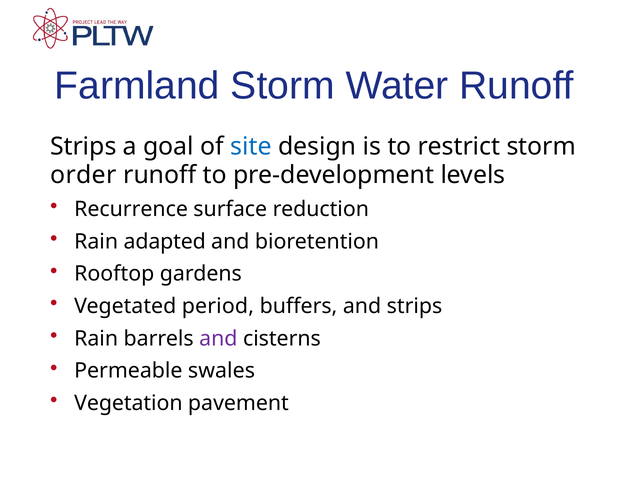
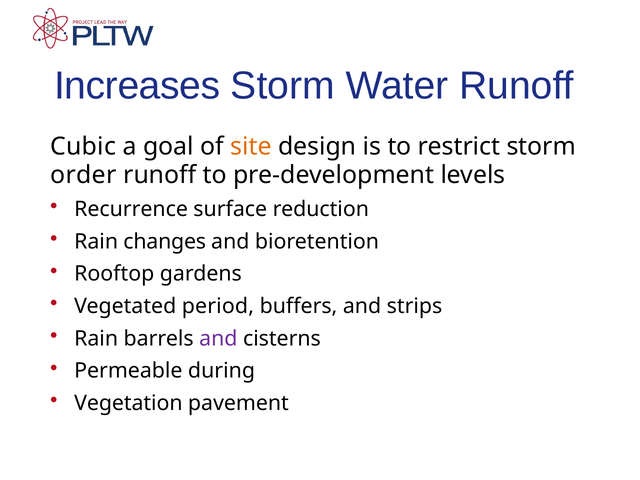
Farmland: Farmland -> Increases
Strips at (83, 147): Strips -> Cubic
site colour: blue -> orange
adapted: adapted -> changes
swales: swales -> during
